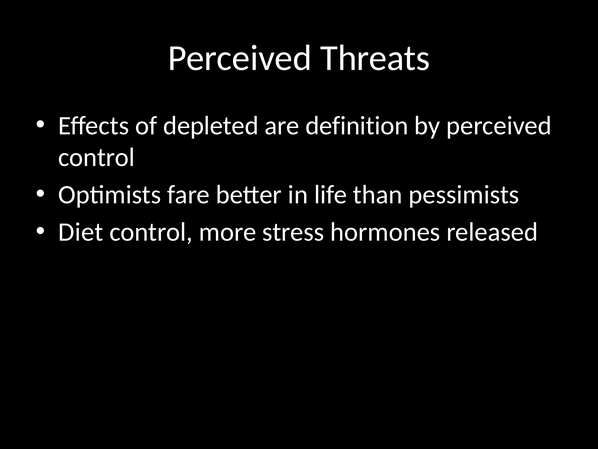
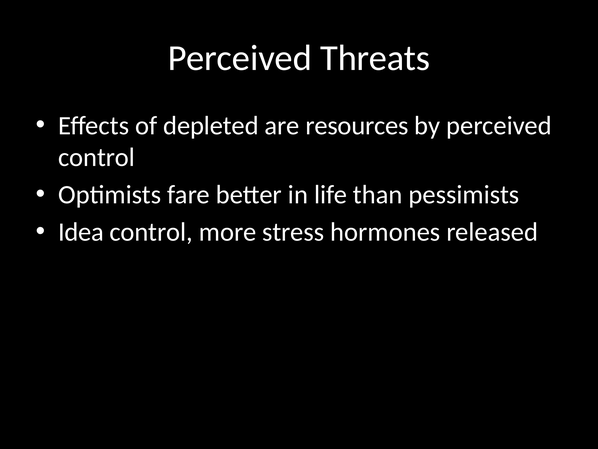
definition: definition -> resources
Diet: Diet -> Idea
